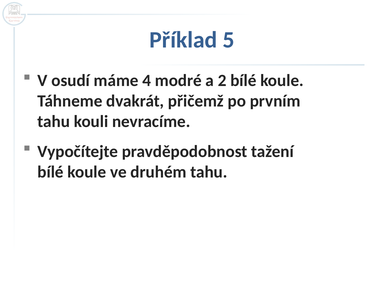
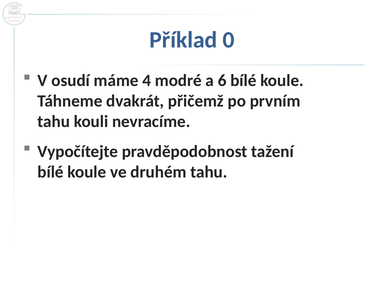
5: 5 -> 0
2: 2 -> 6
